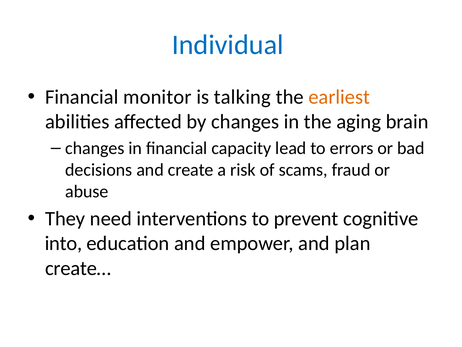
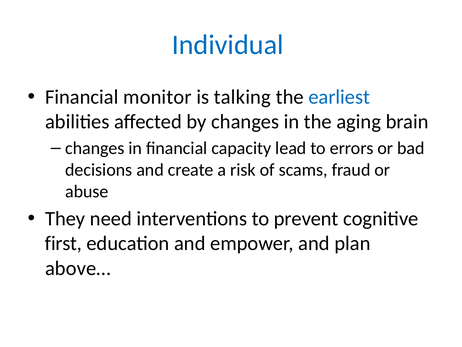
earliest colour: orange -> blue
into: into -> first
create…: create… -> above…
